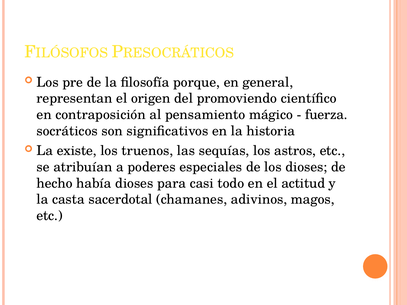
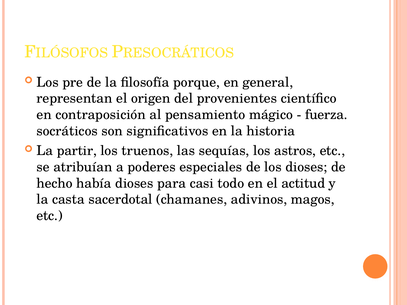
promoviendo: promoviendo -> provenientes
existe: existe -> partir
